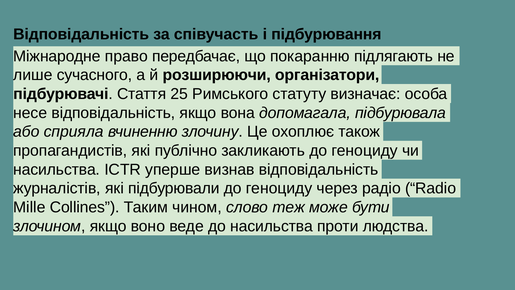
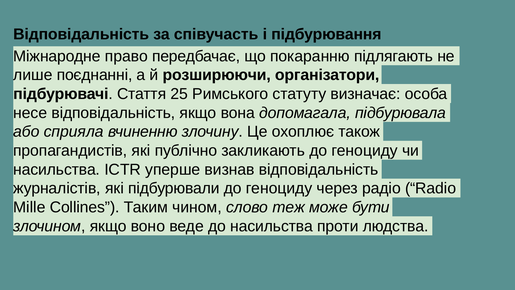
сучасного: сучасного -> поєднанні
